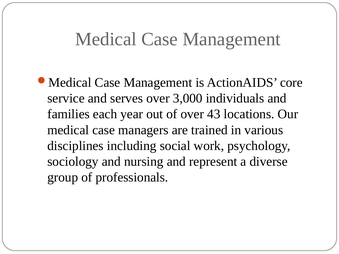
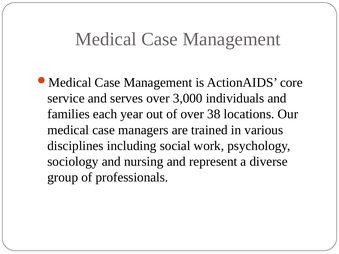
43: 43 -> 38
